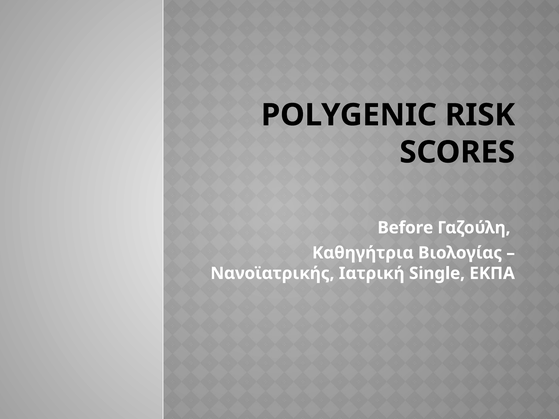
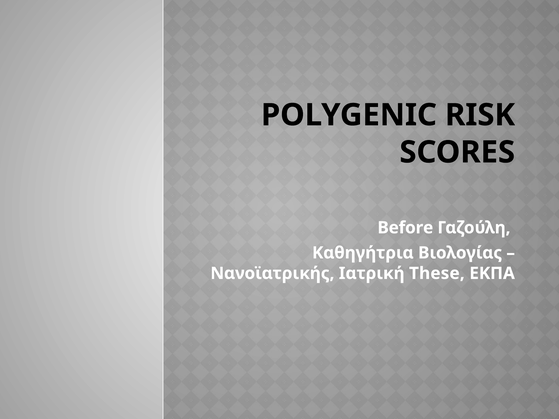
Single: Single -> These
